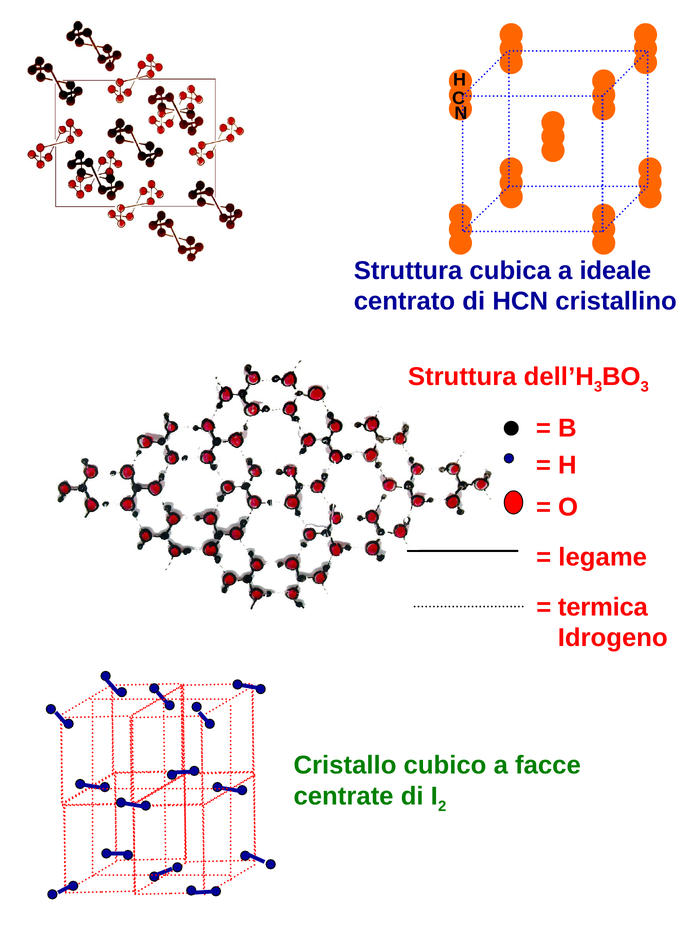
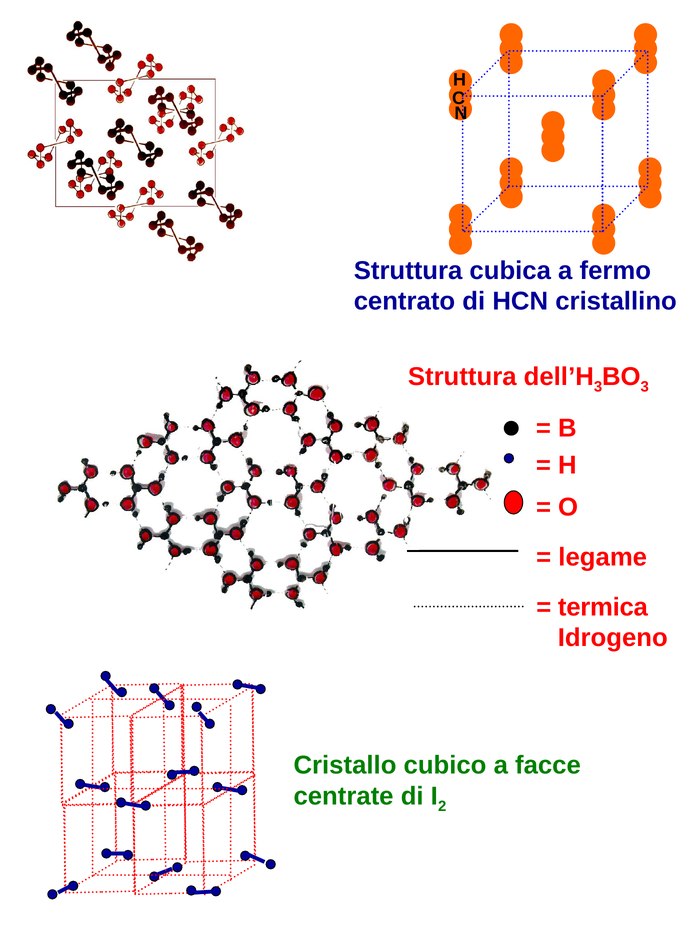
ideale: ideale -> fermo
